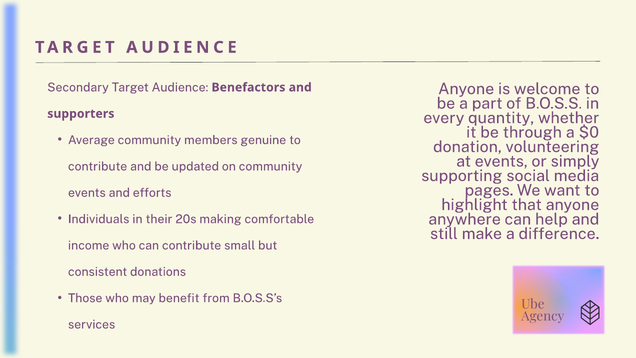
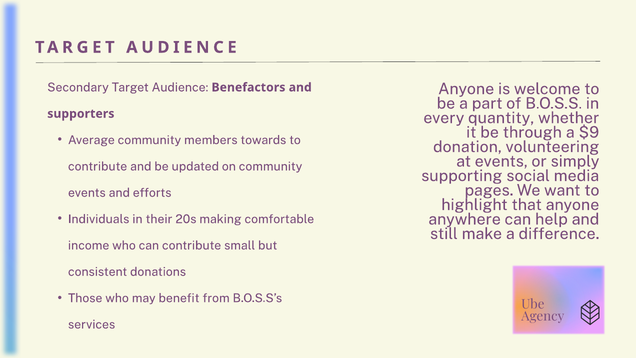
$0: $0 -> $9
genuine: genuine -> towards
